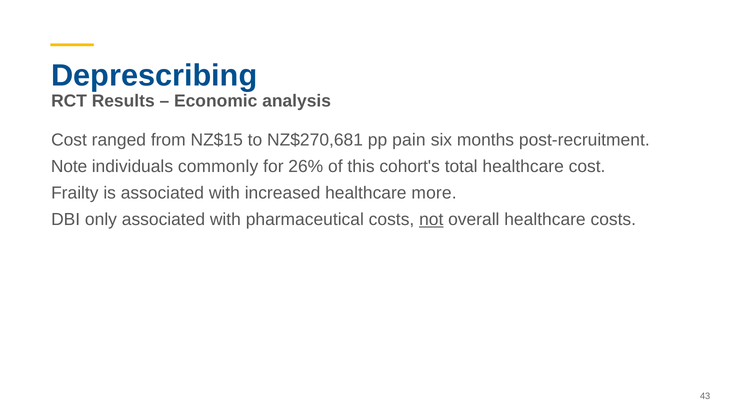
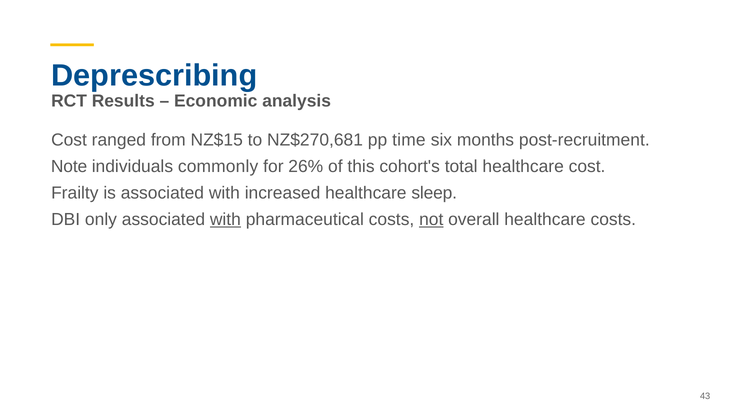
pain: pain -> time
more: more -> sleep
with at (225, 219) underline: none -> present
